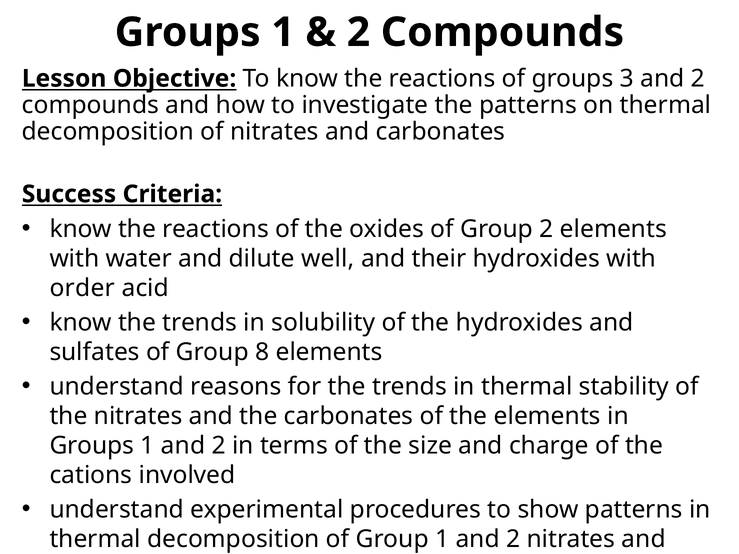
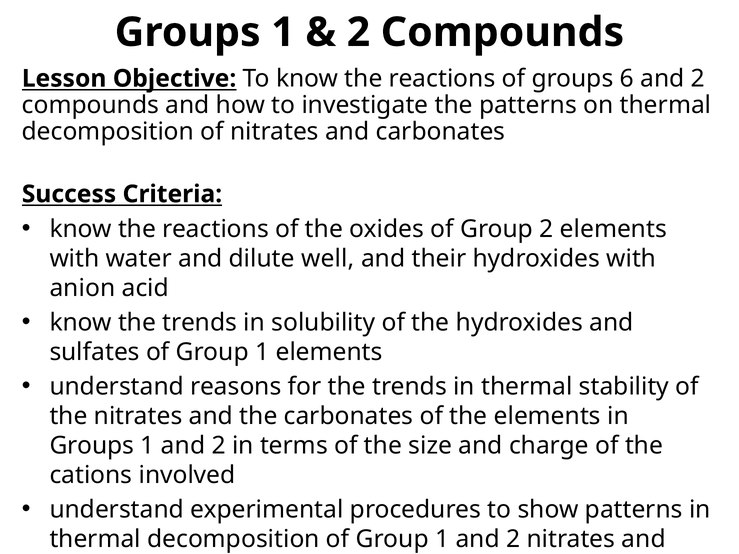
3: 3 -> 6
order: order -> anion
sulfates of Group 8: 8 -> 1
